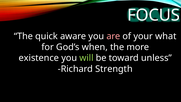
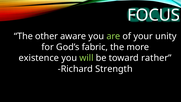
quick: quick -> other
are colour: pink -> light green
what: what -> unity
when: when -> fabric
unless: unless -> rather
